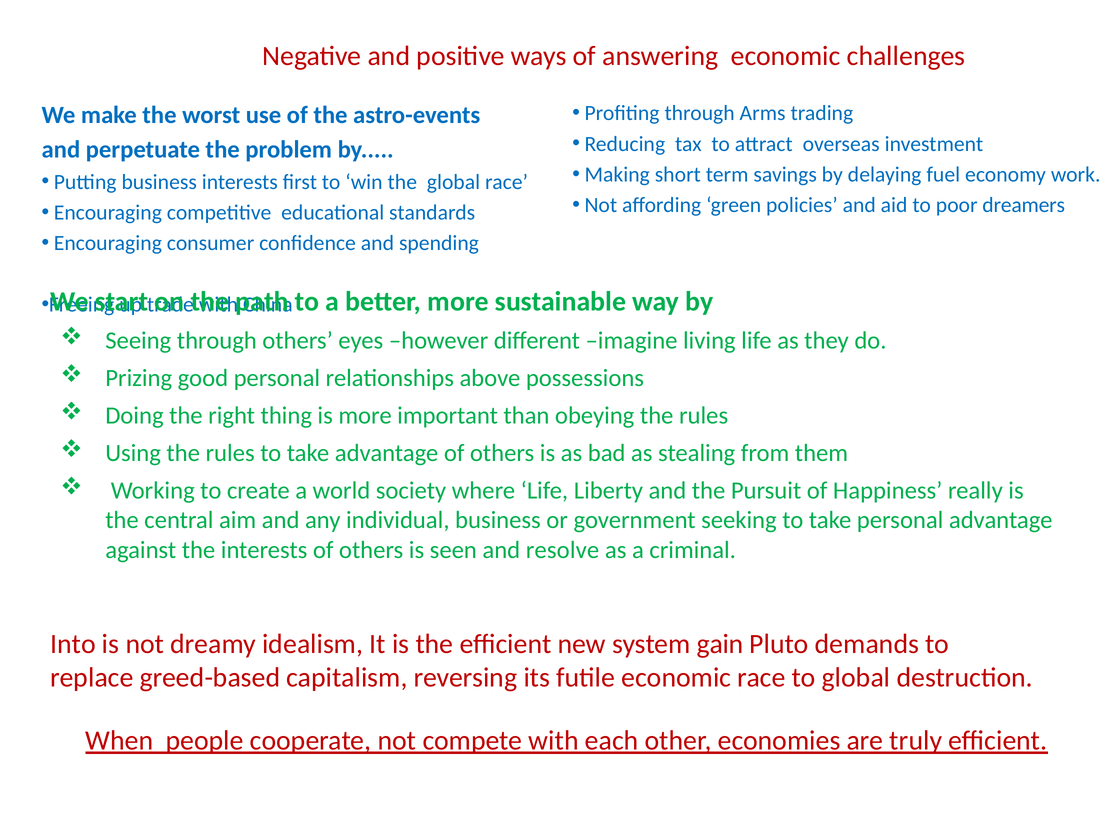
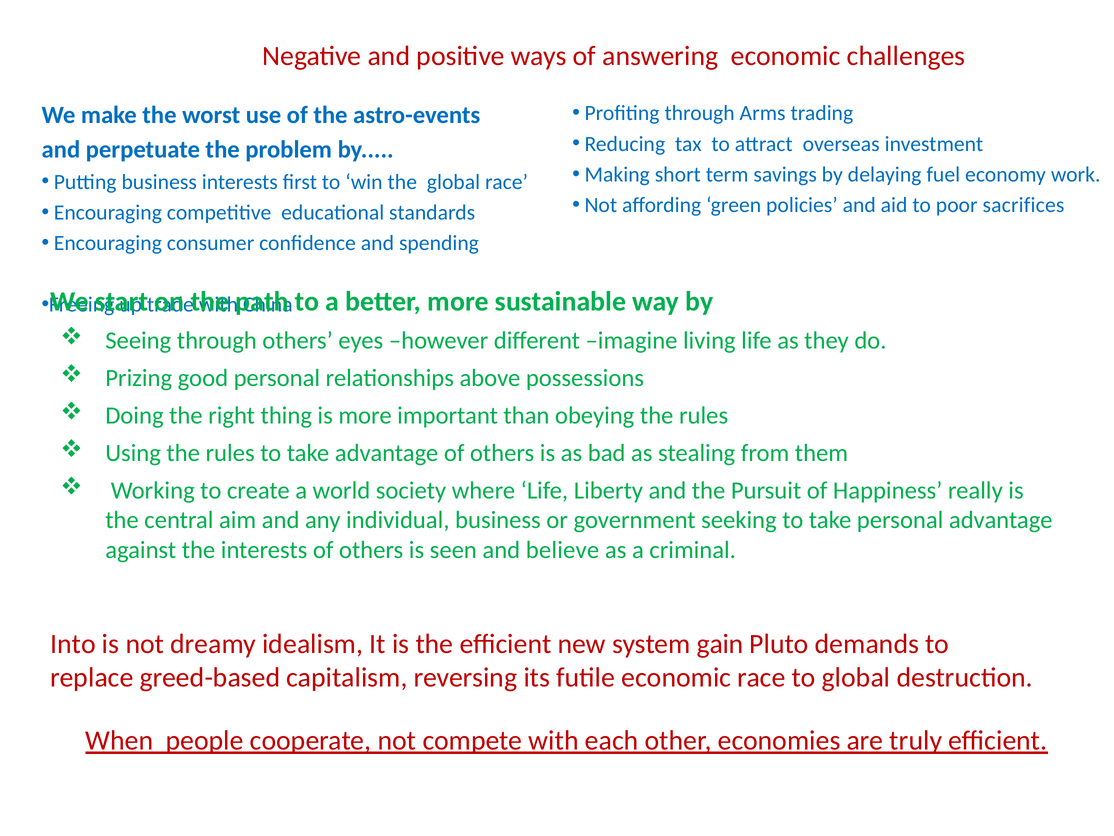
dreamers: dreamers -> sacrifices
resolve: resolve -> believe
